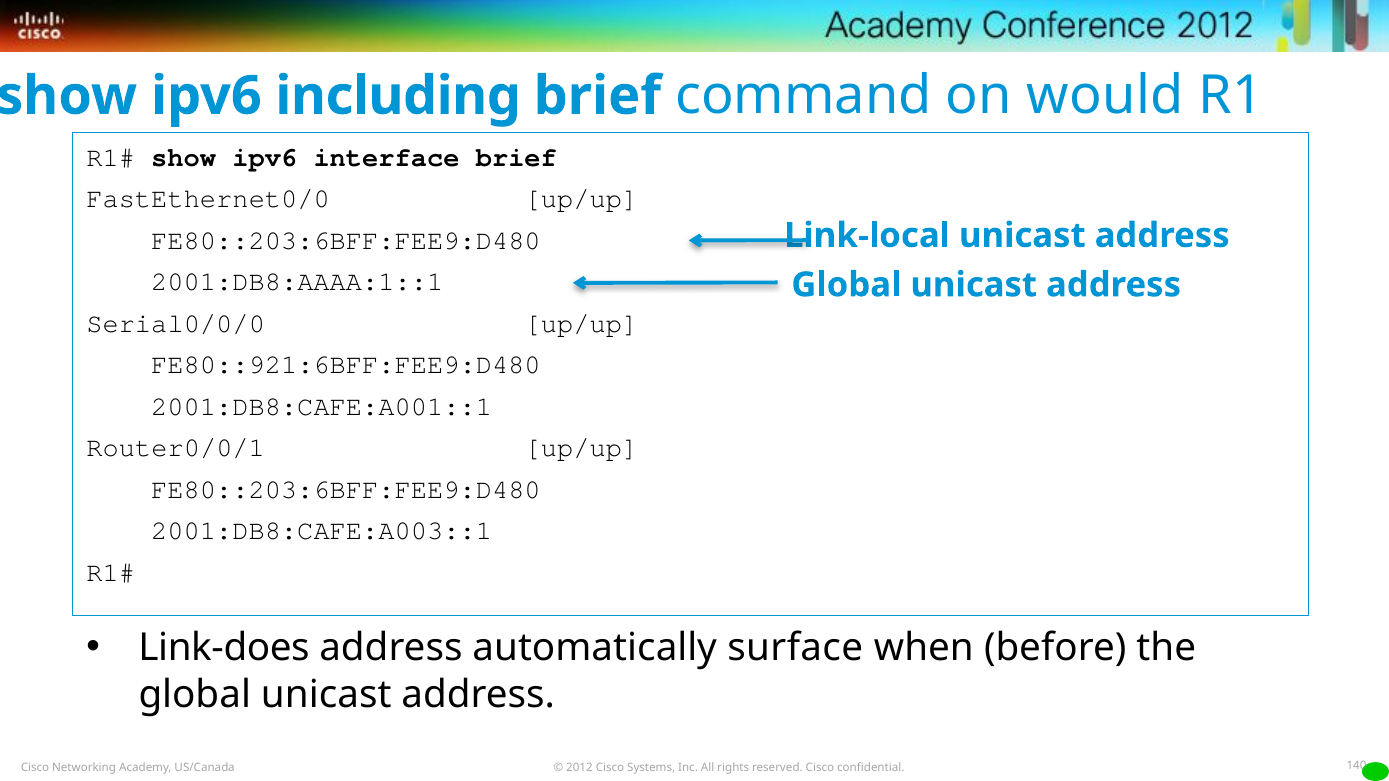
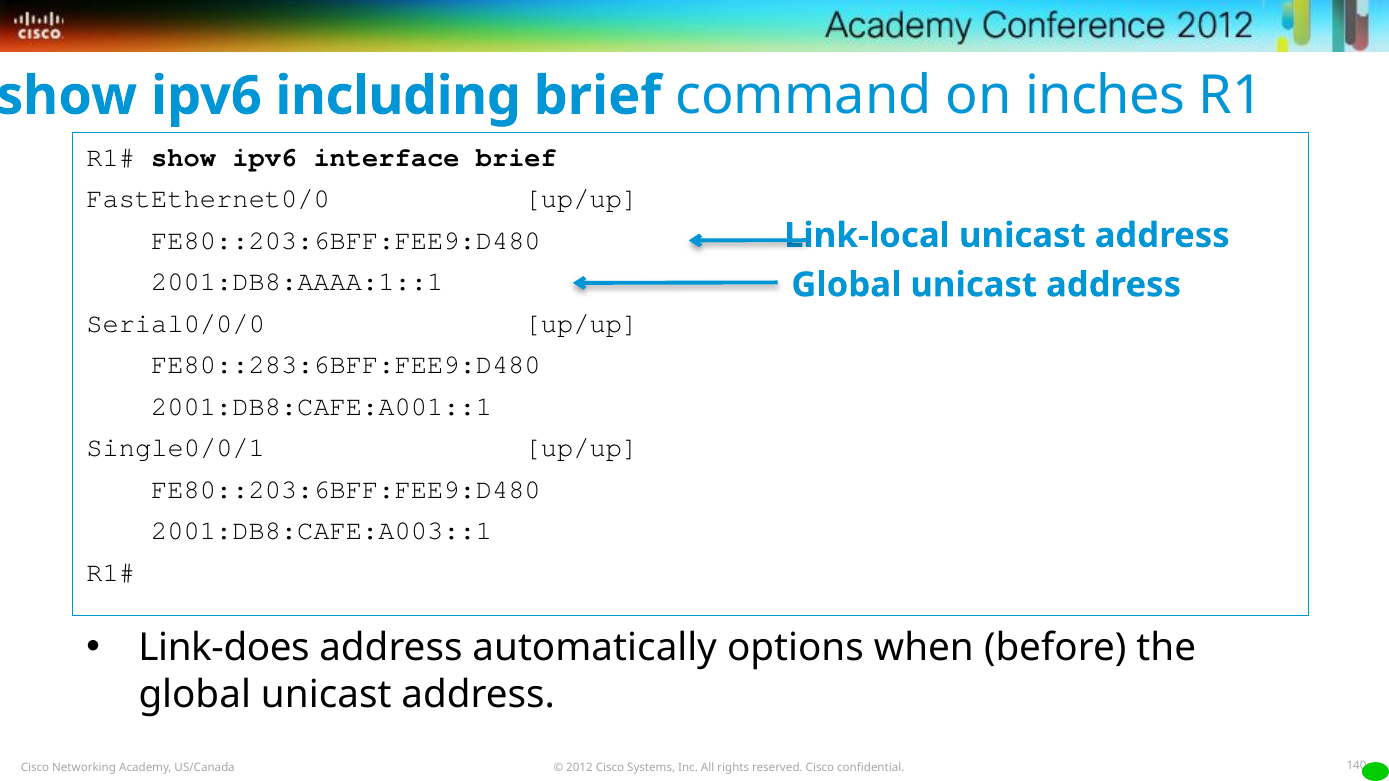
would: would -> inches
FE80::921:6BFF:FEE9:D480: FE80::921:6BFF:FEE9:D480 -> FE80::283:6BFF:FEE9:D480
Router0/0/1: Router0/0/1 -> Single0/0/1
surface: surface -> options
